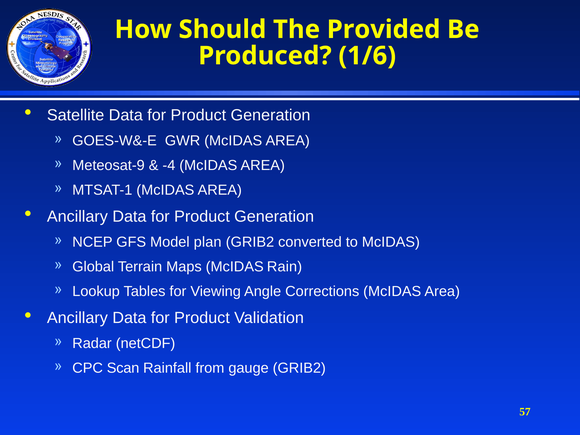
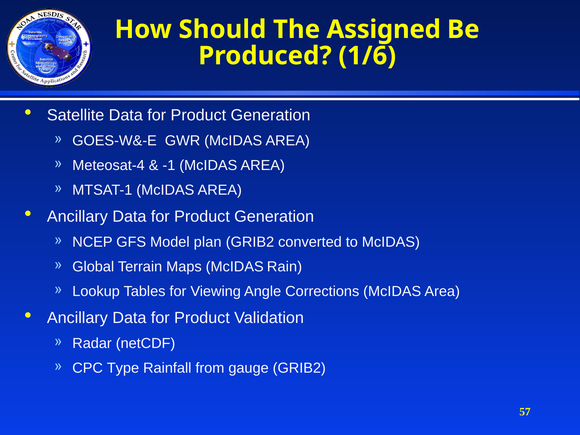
Provided: Provided -> Assigned
Meteosat-9: Meteosat-9 -> Meteosat-4
-4: -4 -> -1
Scan: Scan -> Type
